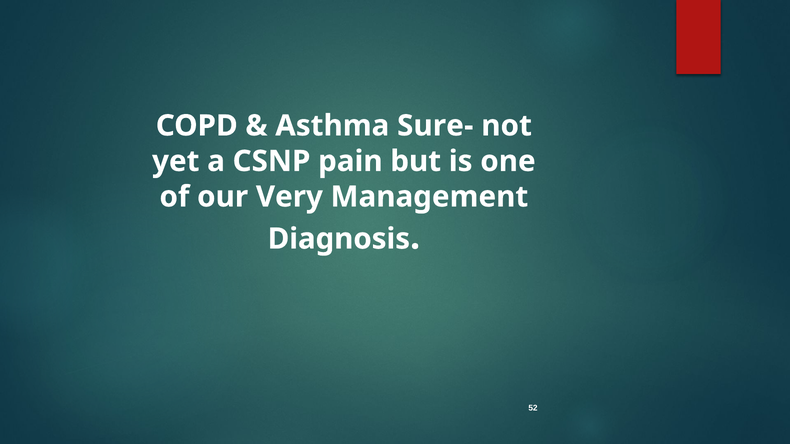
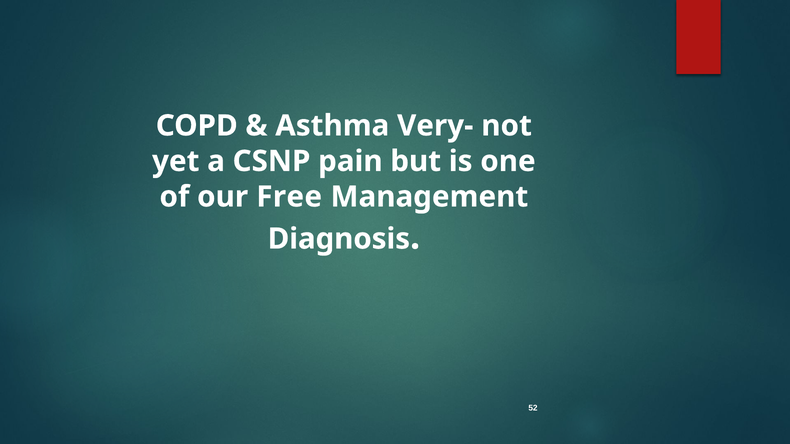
Sure-: Sure- -> Very-
Very: Very -> Free
